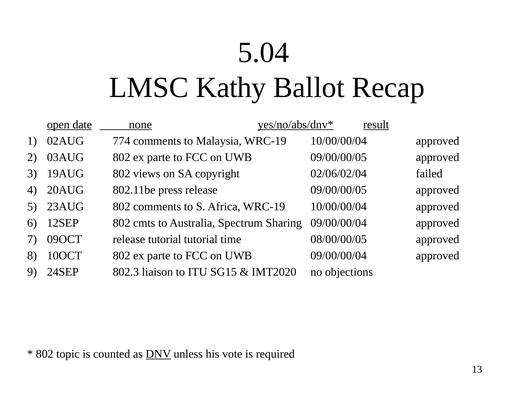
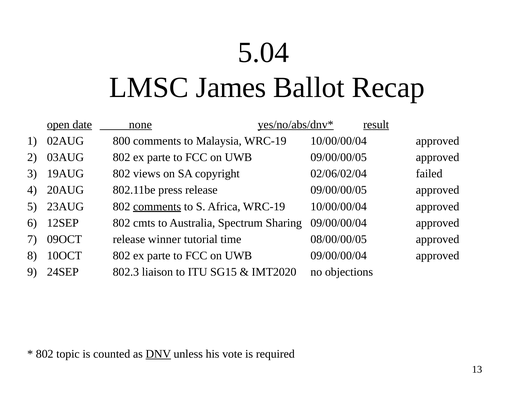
Kathy: Kathy -> James
774: 774 -> 800
comments at (157, 207) underline: none -> present
release tutorial: tutorial -> winner
